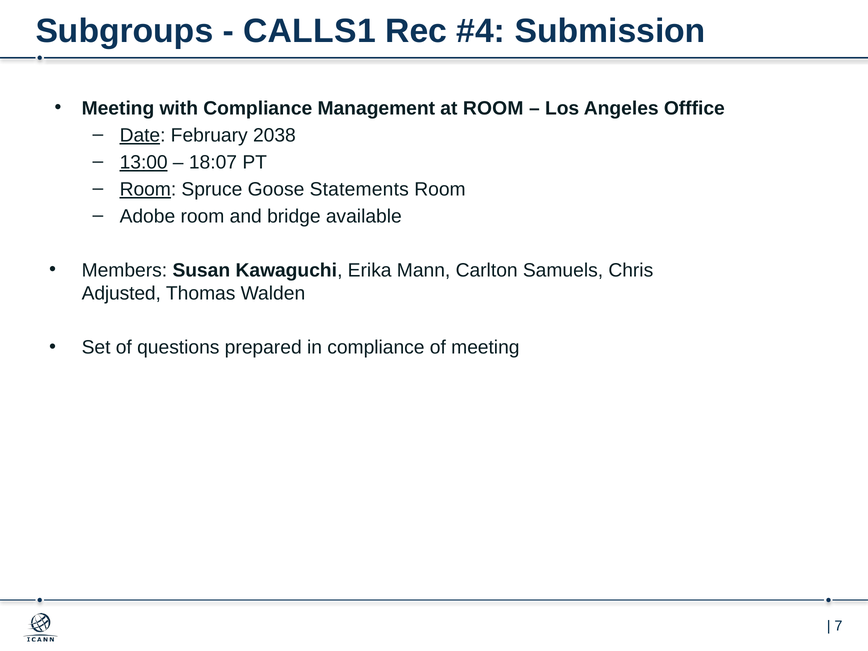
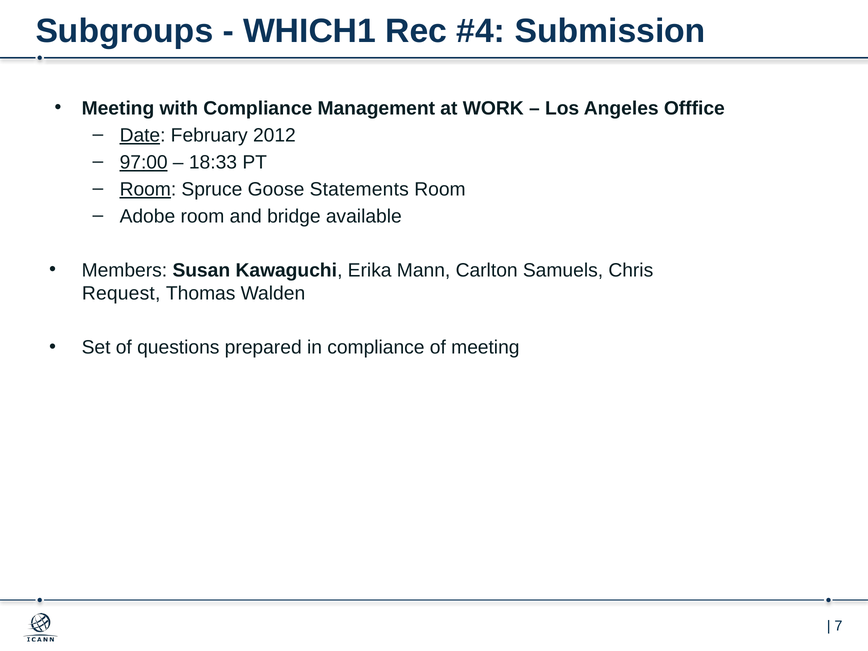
CALLS1: CALLS1 -> WHICH1
at ROOM: ROOM -> WORK
2038: 2038 -> 2012
13:00: 13:00 -> 97:00
18:07: 18:07 -> 18:33
Adjusted: Adjusted -> Request
